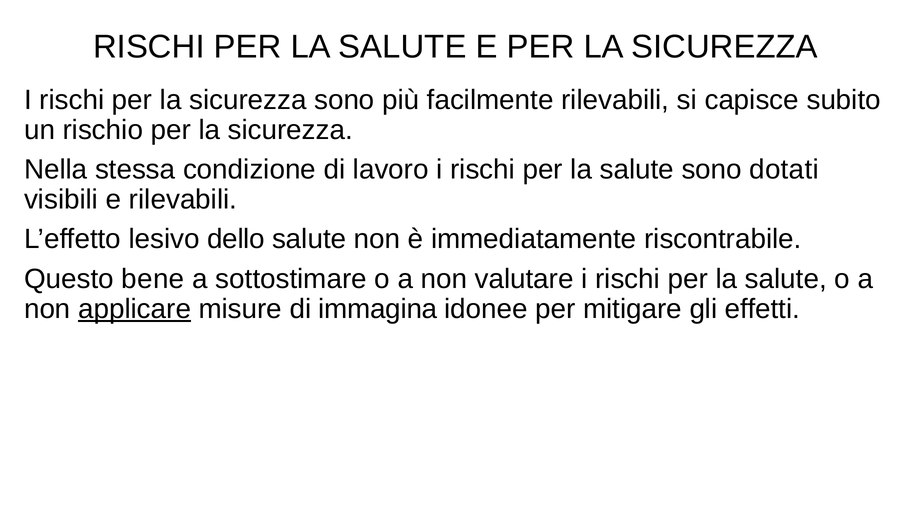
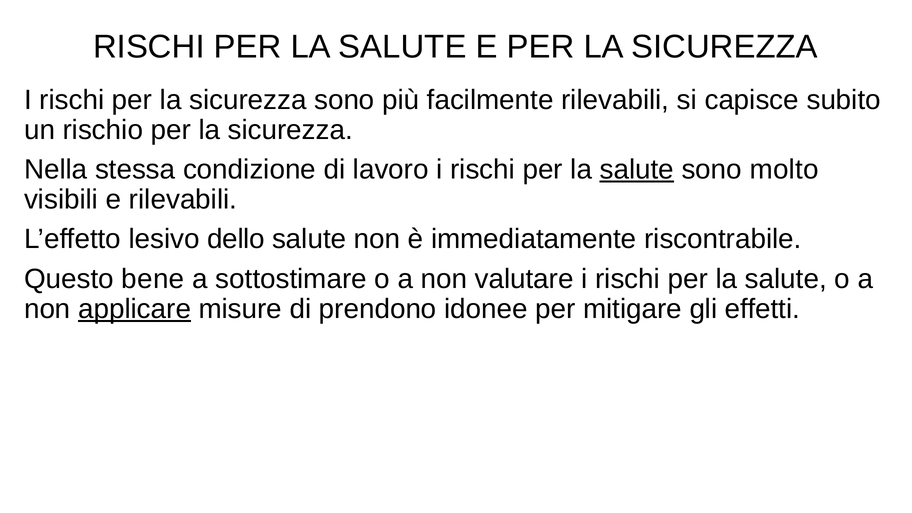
salute at (637, 170) underline: none -> present
dotati: dotati -> molto
immagina: immagina -> prendono
